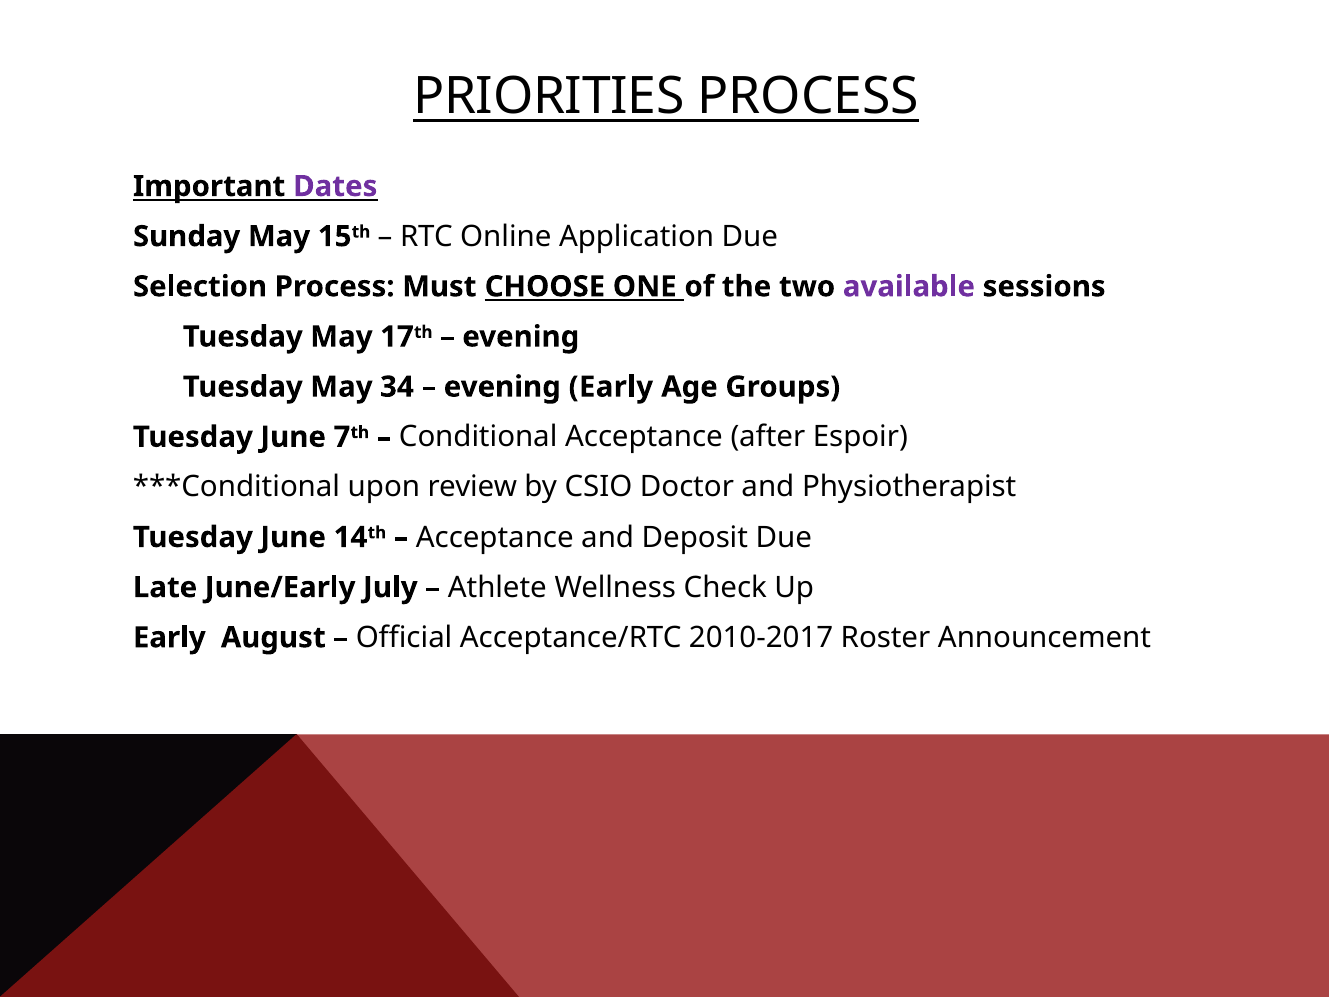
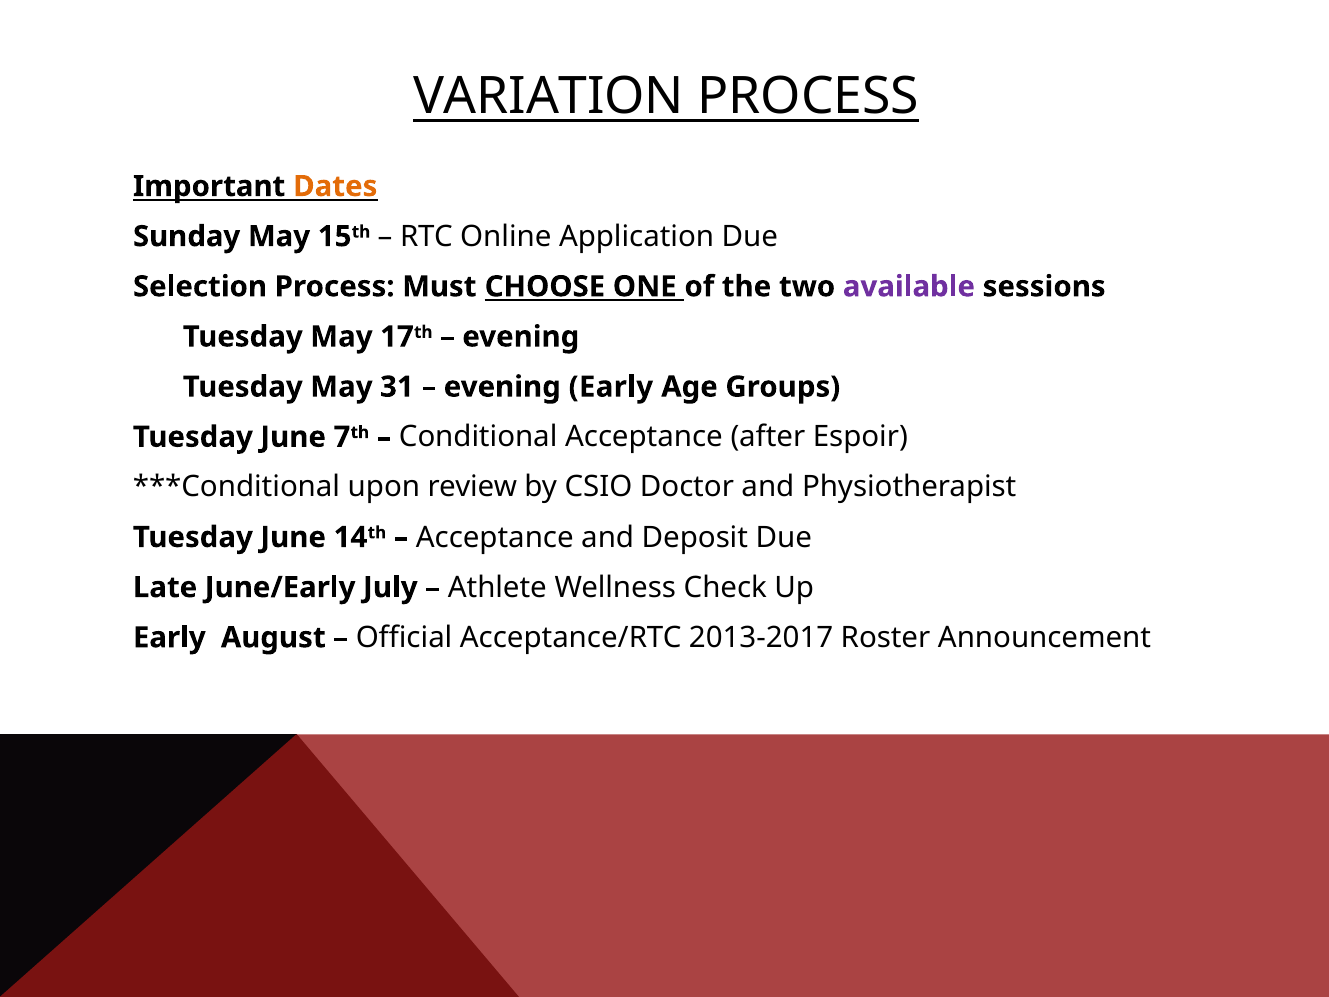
PRIORITIES: PRIORITIES -> VARIATION
Dates colour: purple -> orange
34: 34 -> 31
2010-2017: 2010-2017 -> 2013-2017
